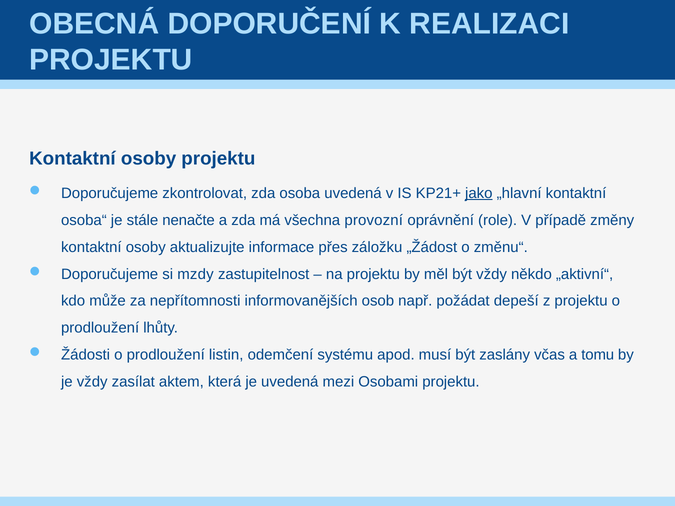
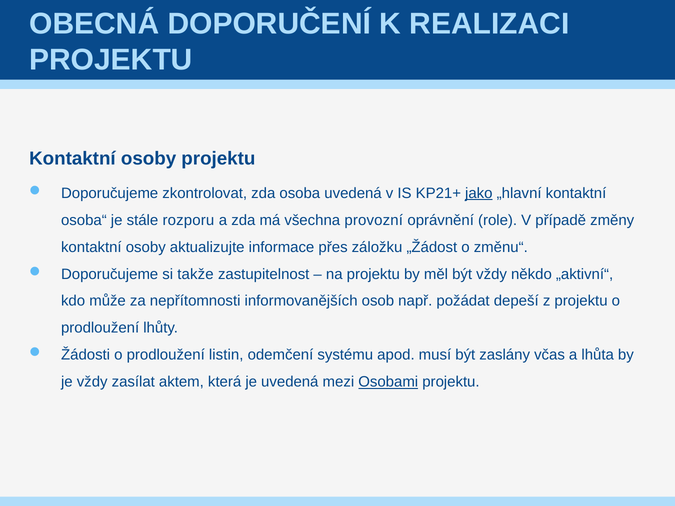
nenačte: nenačte -> rozporu
mzdy: mzdy -> takže
tomu: tomu -> lhůta
Osobami underline: none -> present
